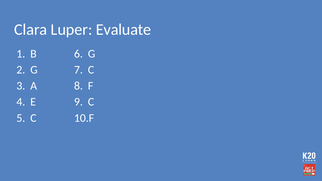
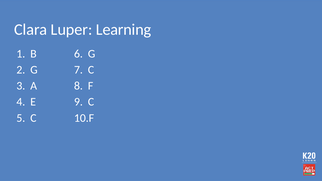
Evaluate: Evaluate -> Learning
